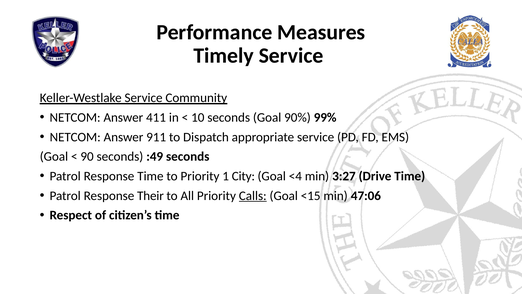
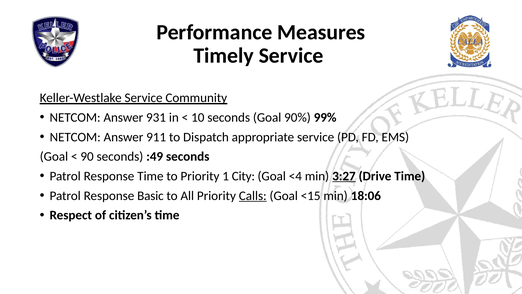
411: 411 -> 931
3:27 underline: none -> present
Their: Their -> Basic
47:06: 47:06 -> 18:06
